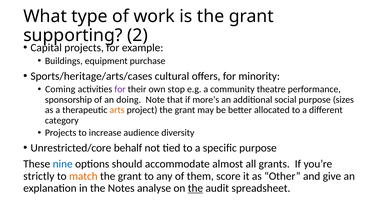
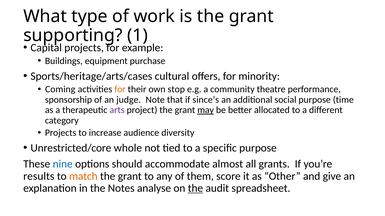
2: 2 -> 1
for at (120, 90) colour: purple -> orange
doing: doing -> judge
more’s: more’s -> since’s
sizes: sizes -> time
arts colour: orange -> purple
may underline: none -> present
behalf: behalf -> whole
strictly: strictly -> results
